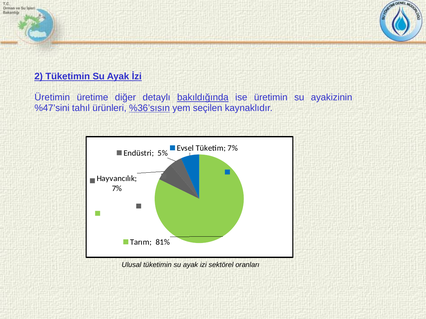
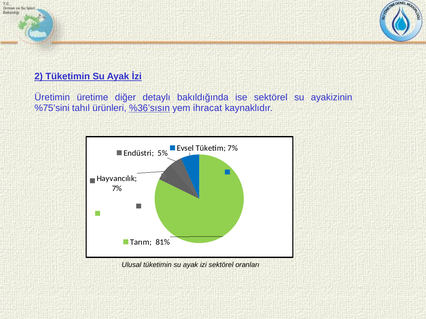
bakıldığında underline: present -> none
ise üretimin: üretimin -> sektörel
%47’sini: %47’sini -> %75’sini
seçilen: seçilen -> ihracat
